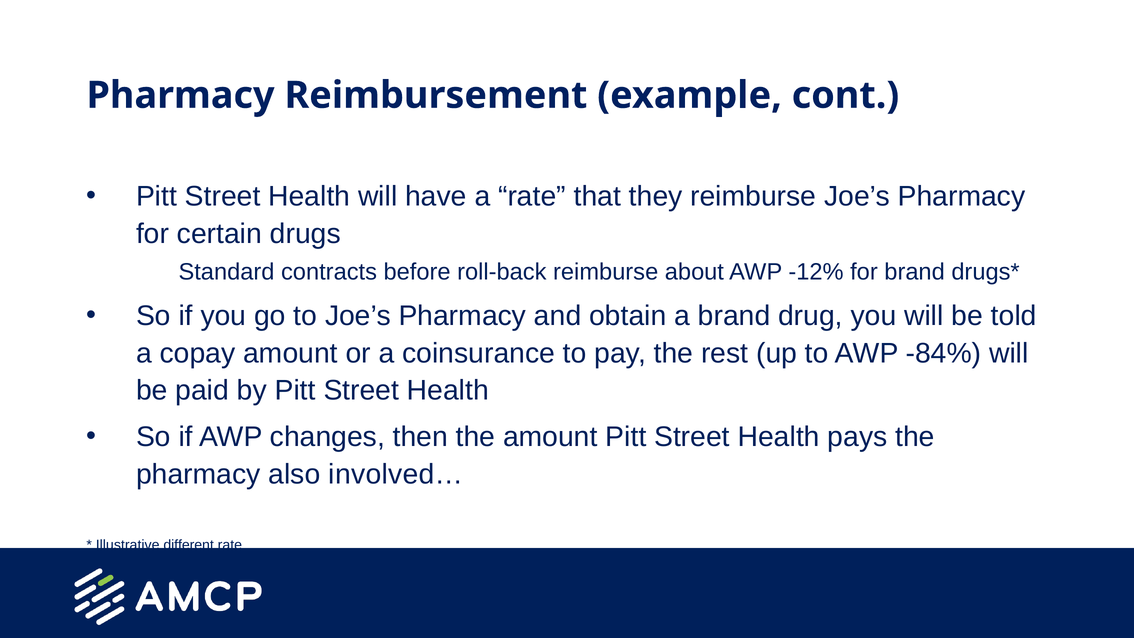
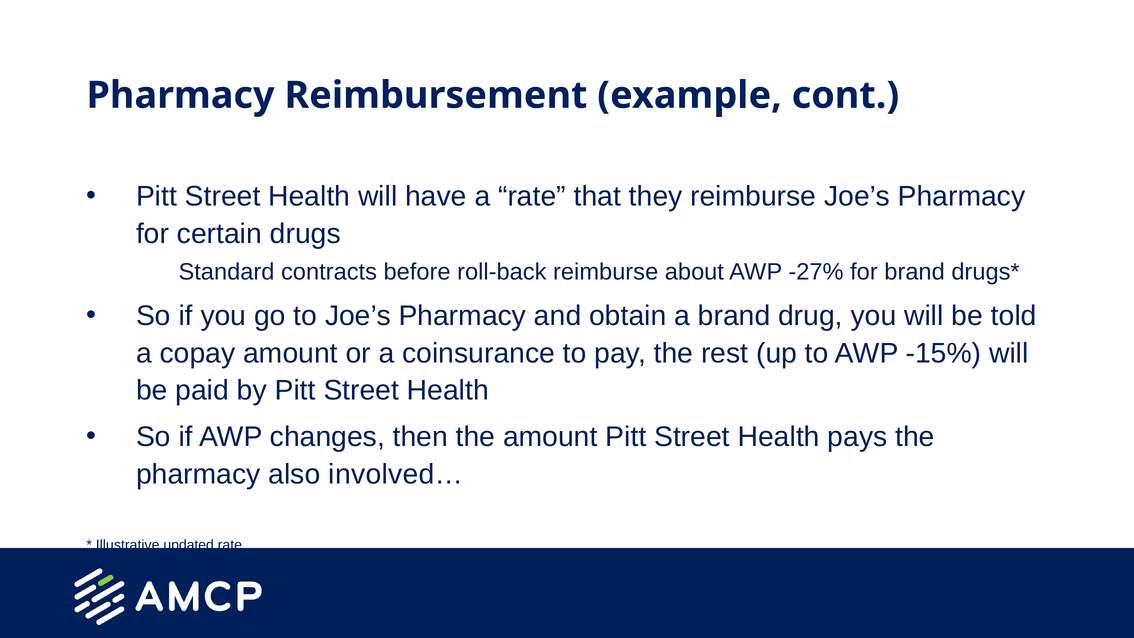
-12%: -12% -> -27%
-84%: -84% -> -15%
different: different -> updated
